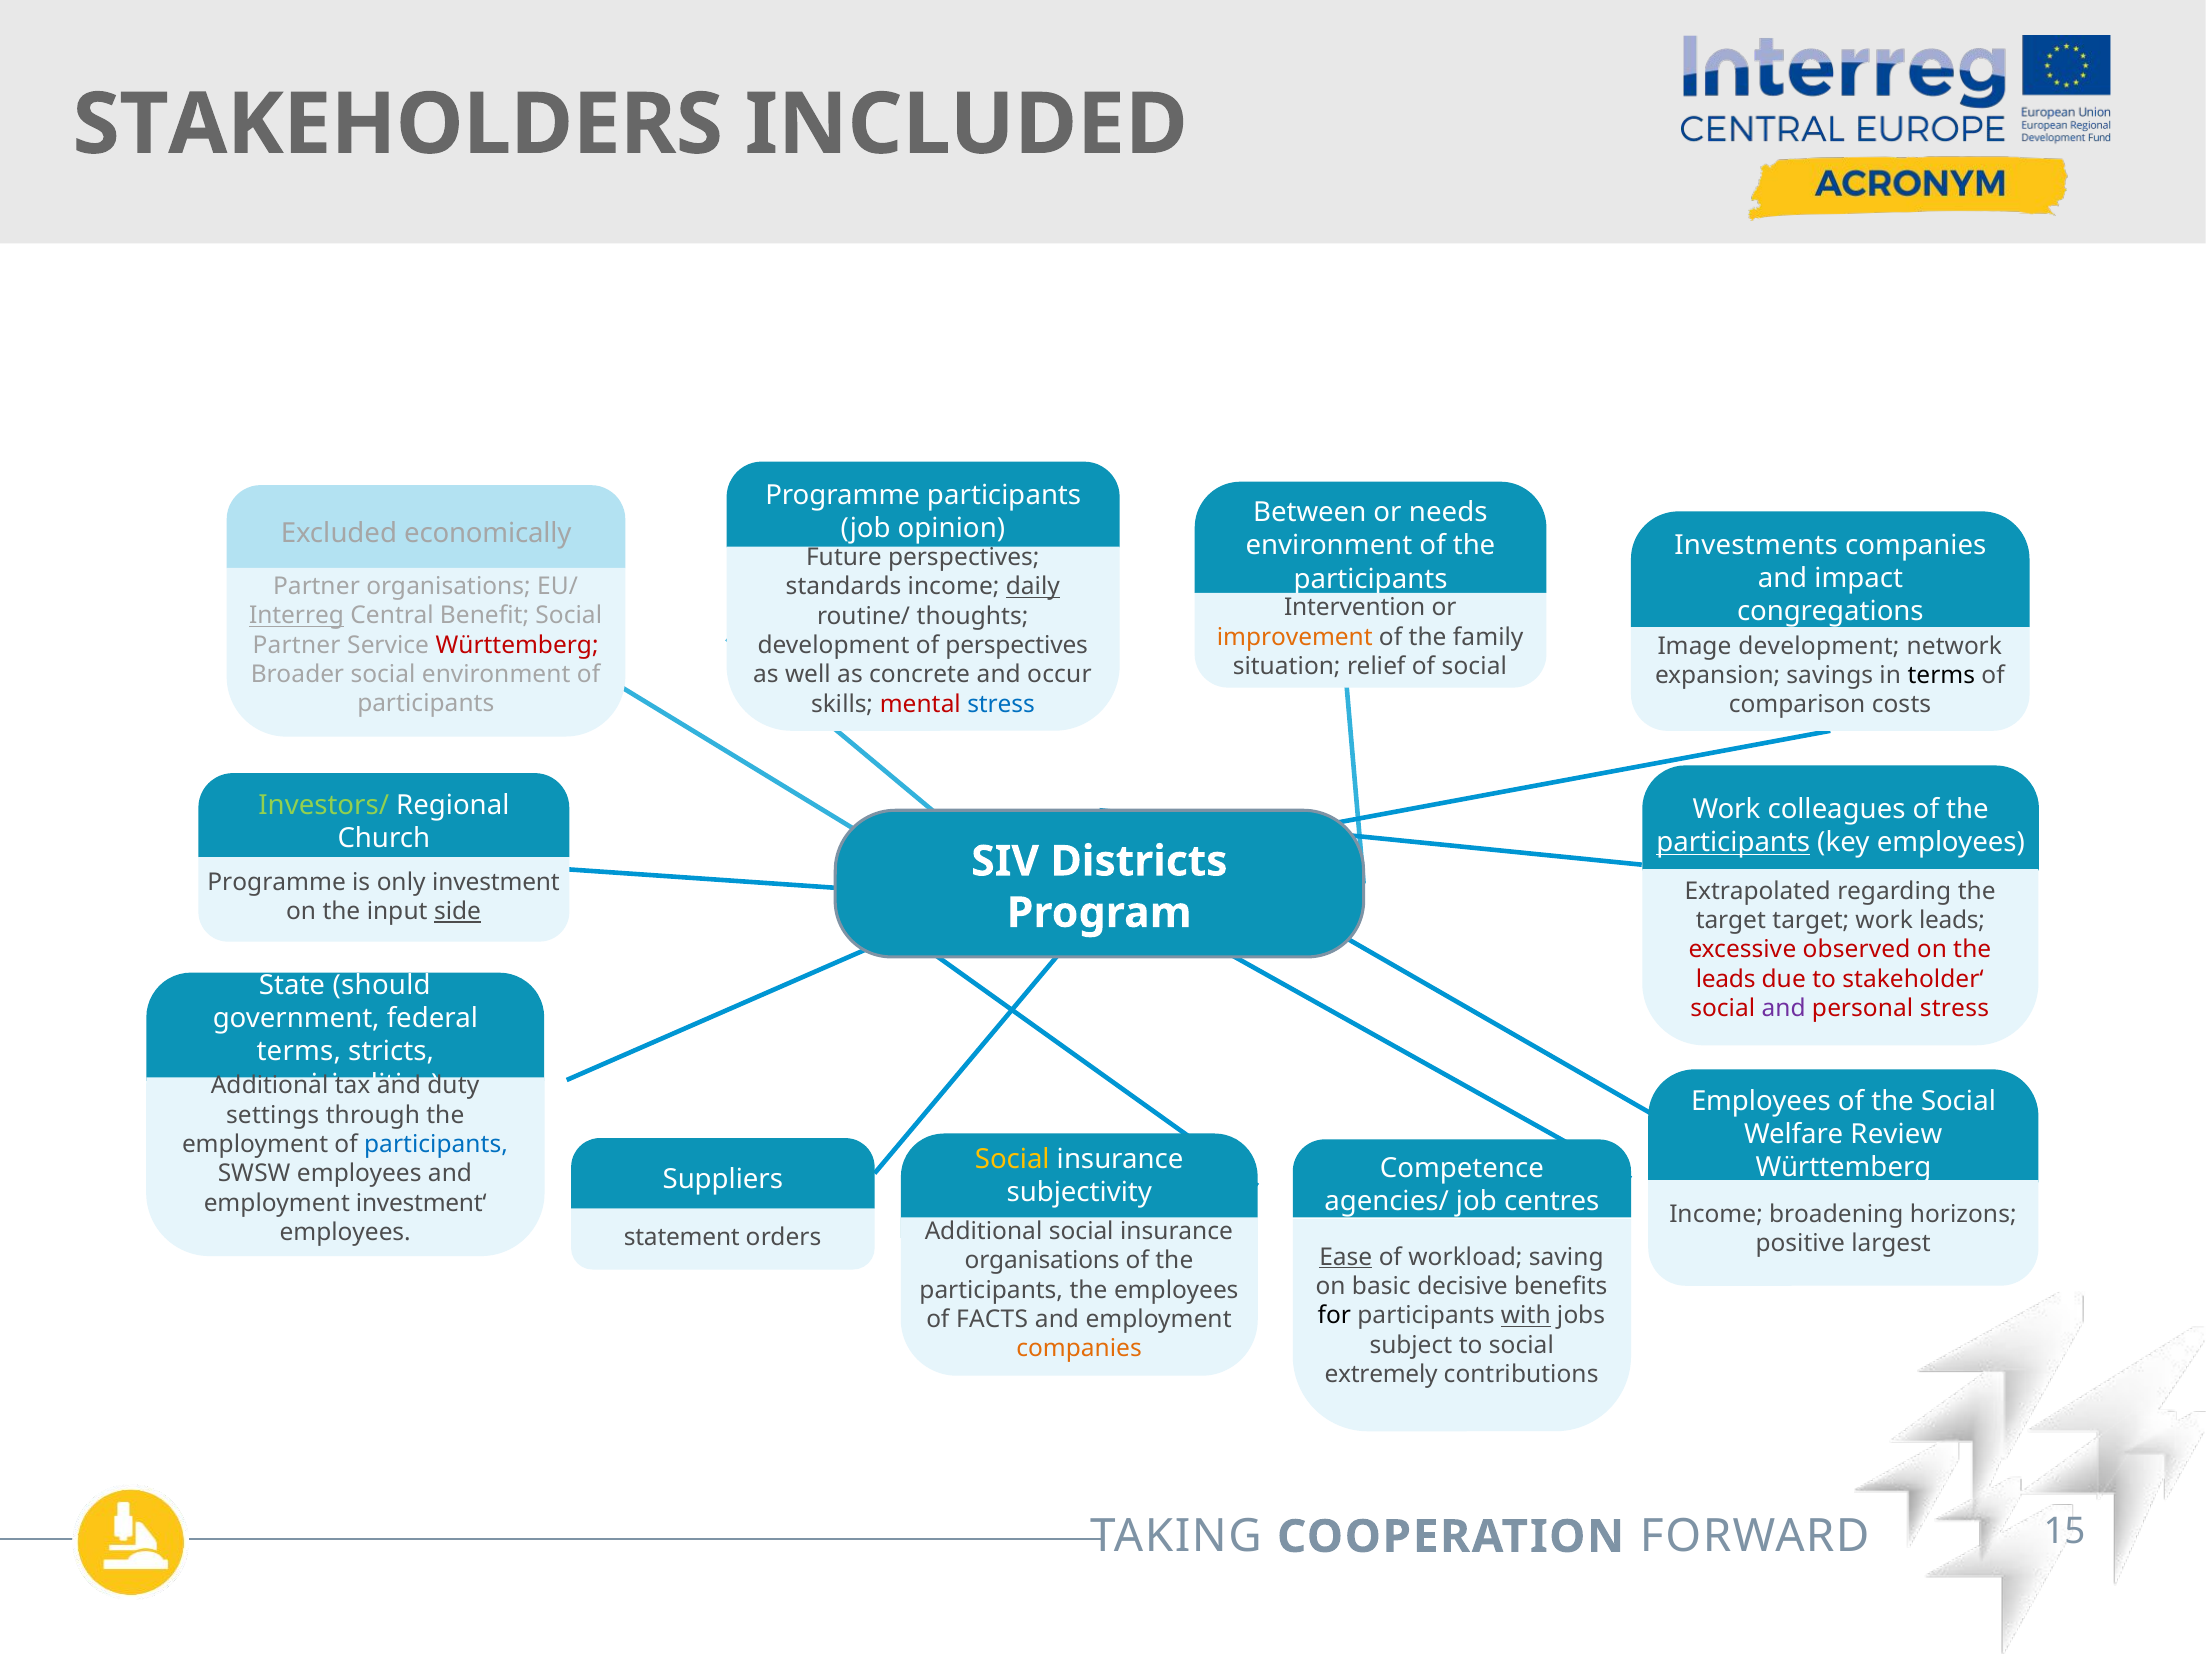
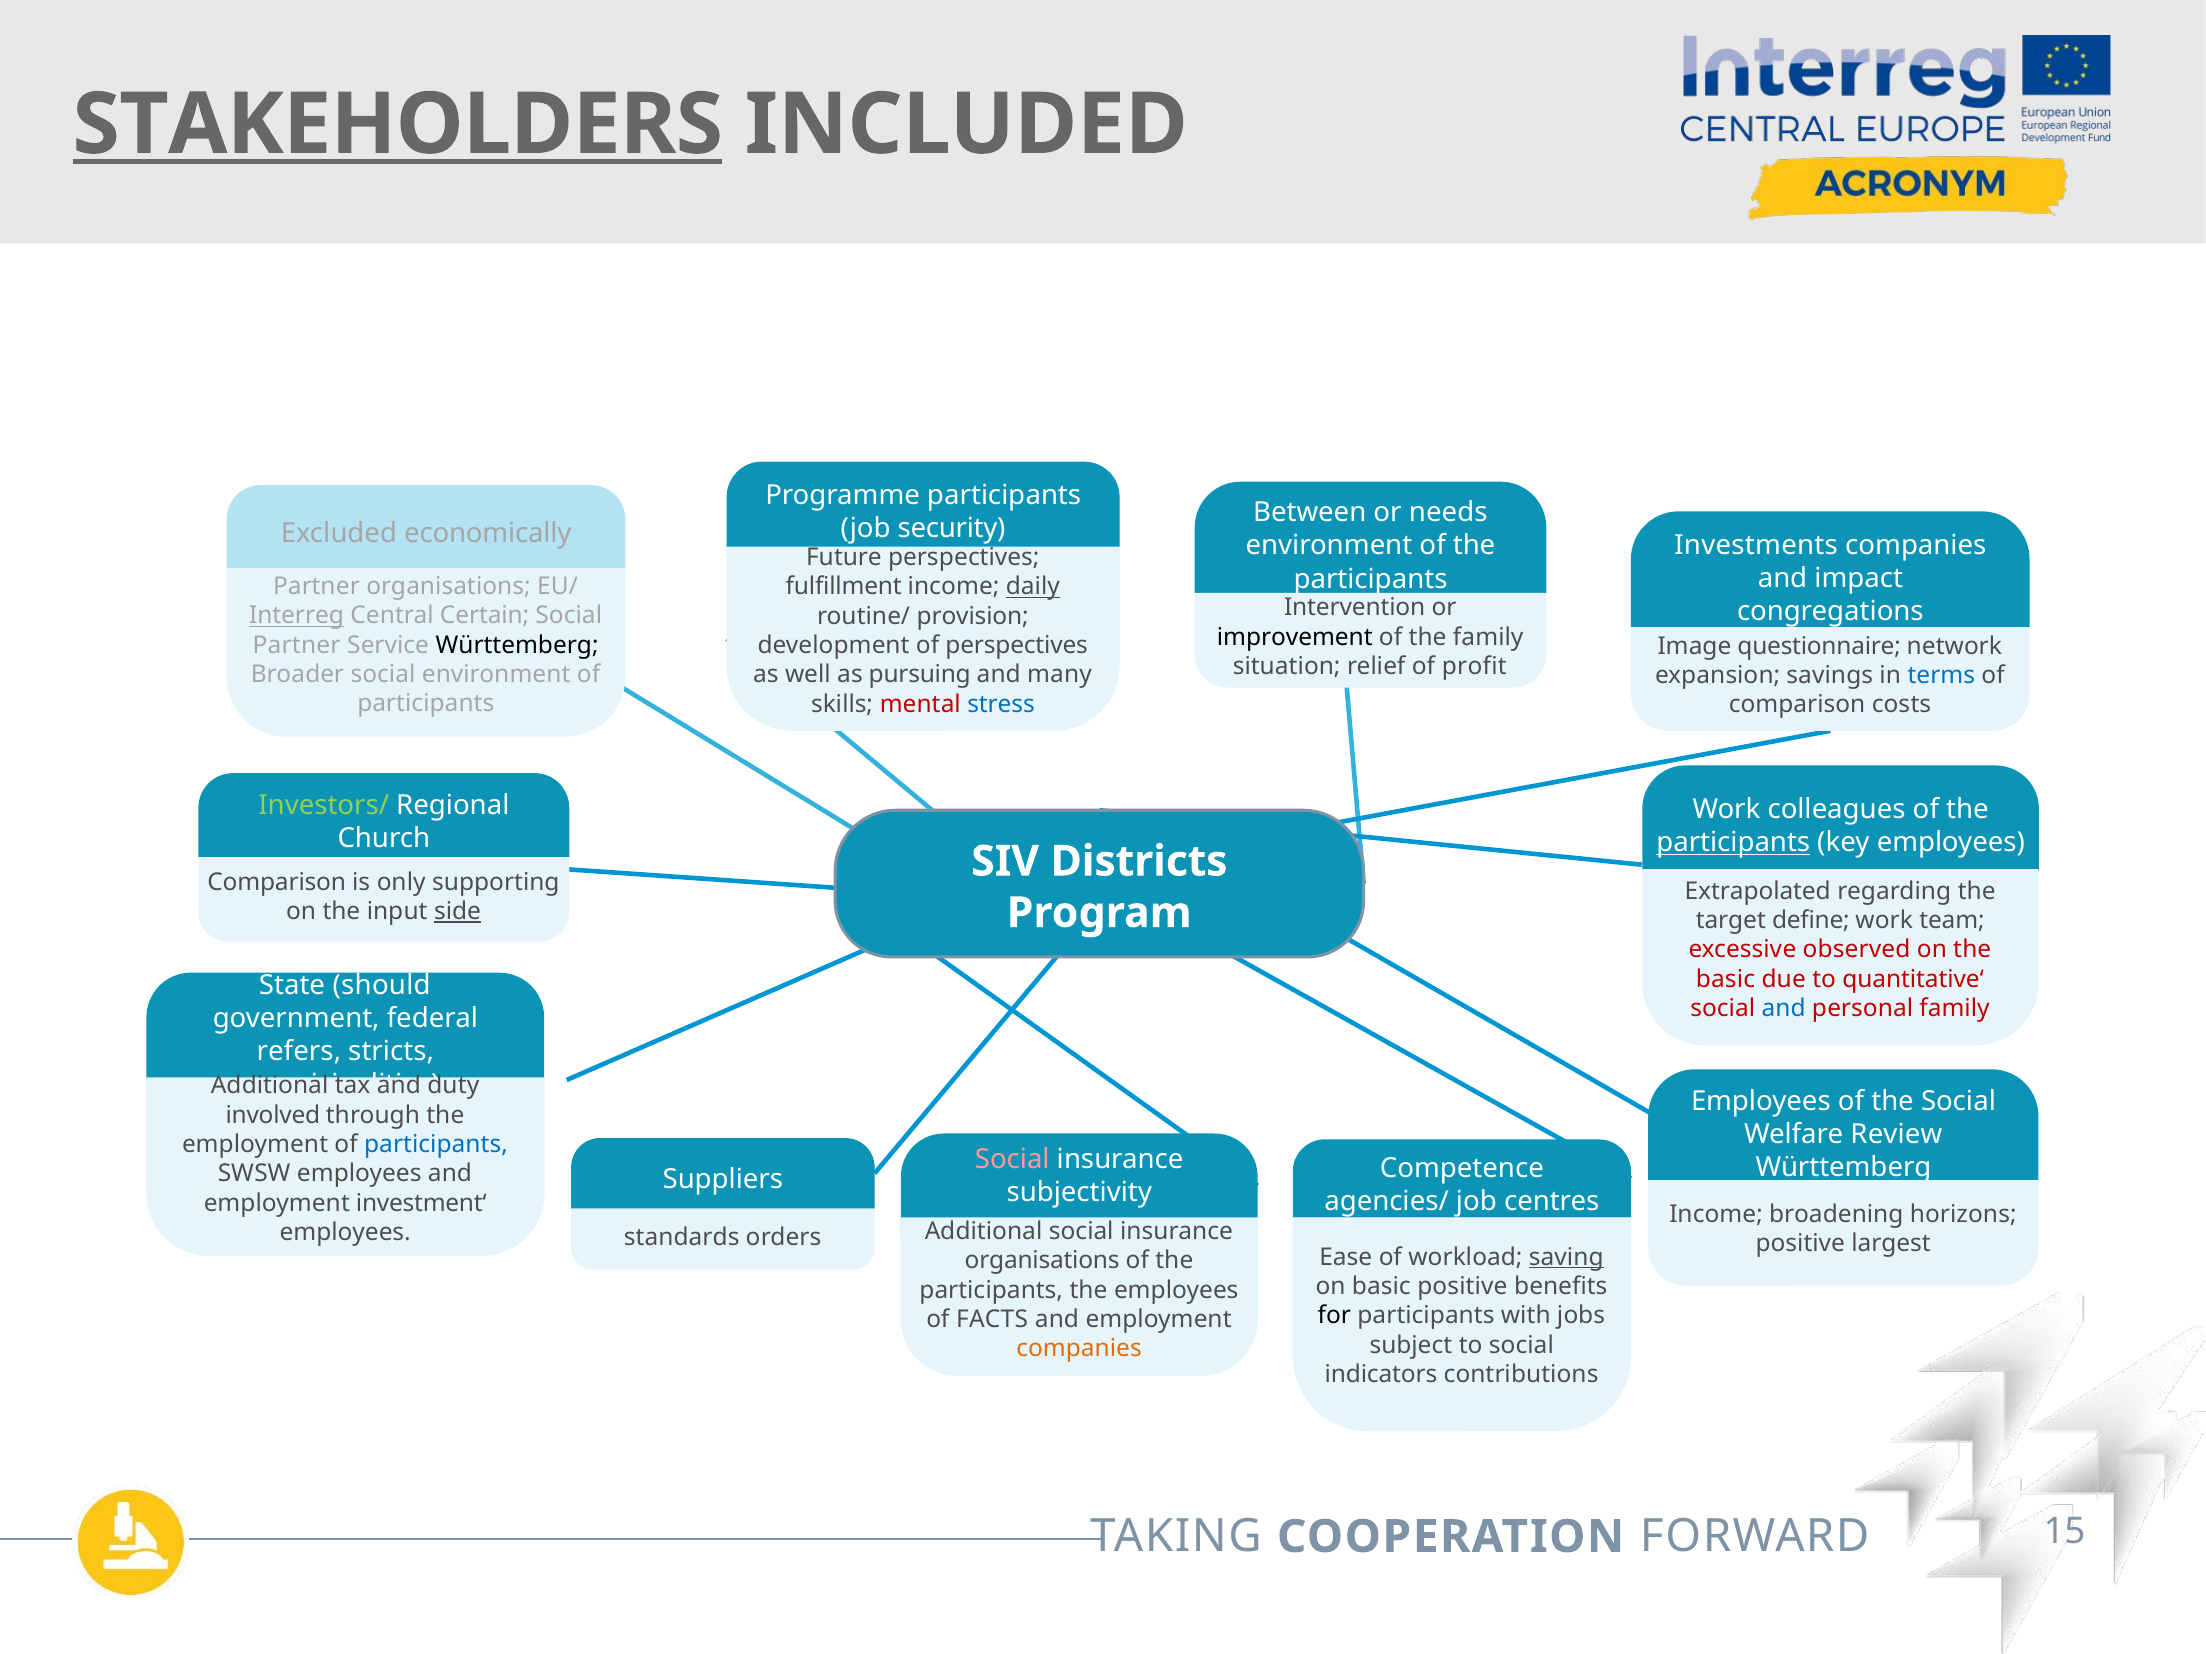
STAKEHOLDERS underline: none -> present
opinion: opinion -> security
standards: standards -> fulfillment
Benefit: Benefit -> Certain
thoughts: thoughts -> provision
improvement colour: orange -> black
Württemberg at (517, 645) colour: red -> black
Image development: development -> questionnaire
of social: social -> profit
concrete: concrete -> pursuing
occur: occur -> many
terms at (1941, 676) colour: black -> blue
Programme at (277, 882): Programme -> Comparison
investment: investment -> supporting
target target: target -> define
work leads: leads -> team
leads at (1726, 979): leads -> basic
stakeholder‘: stakeholder‘ -> quantitative‘
and at (1784, 1009) colour: purple -> blue
personal stress: stress -> family
terms at (299, 1052): terms -> refers
settings: settings -> involved
Social at (1012, 1159) colour: yellow -> pink
statement: statement -> standards
Ease underline: present -> none
saving underline: none -> present
basic decisive: decisive -> positive
with underline: present -> none
extremely: extremely -> indicators
